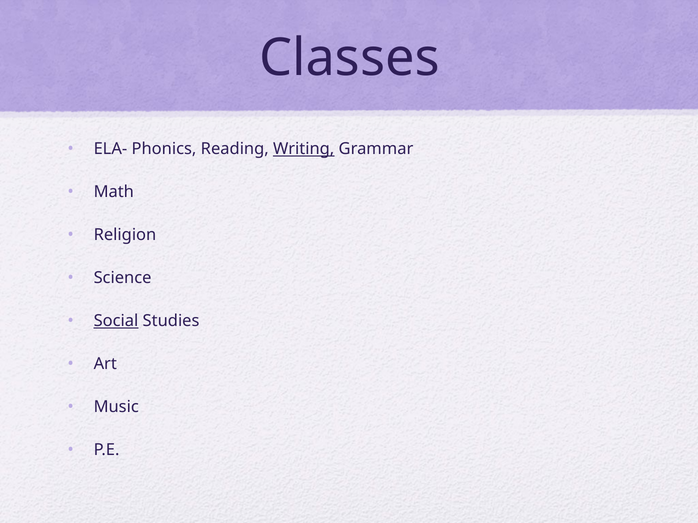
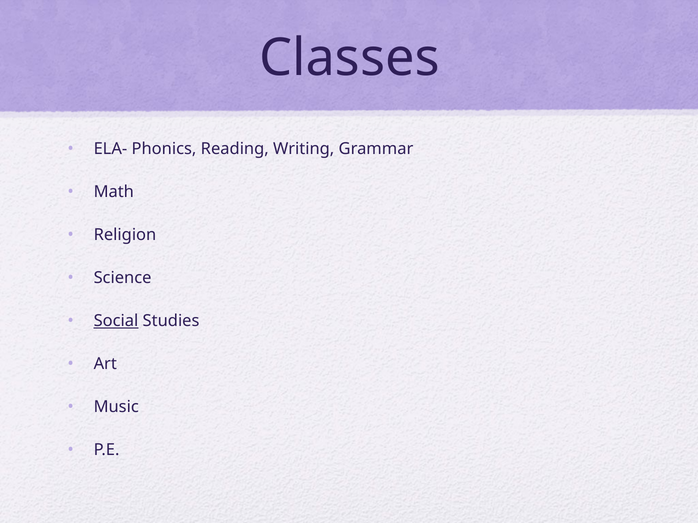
Writing underline: present -> none
